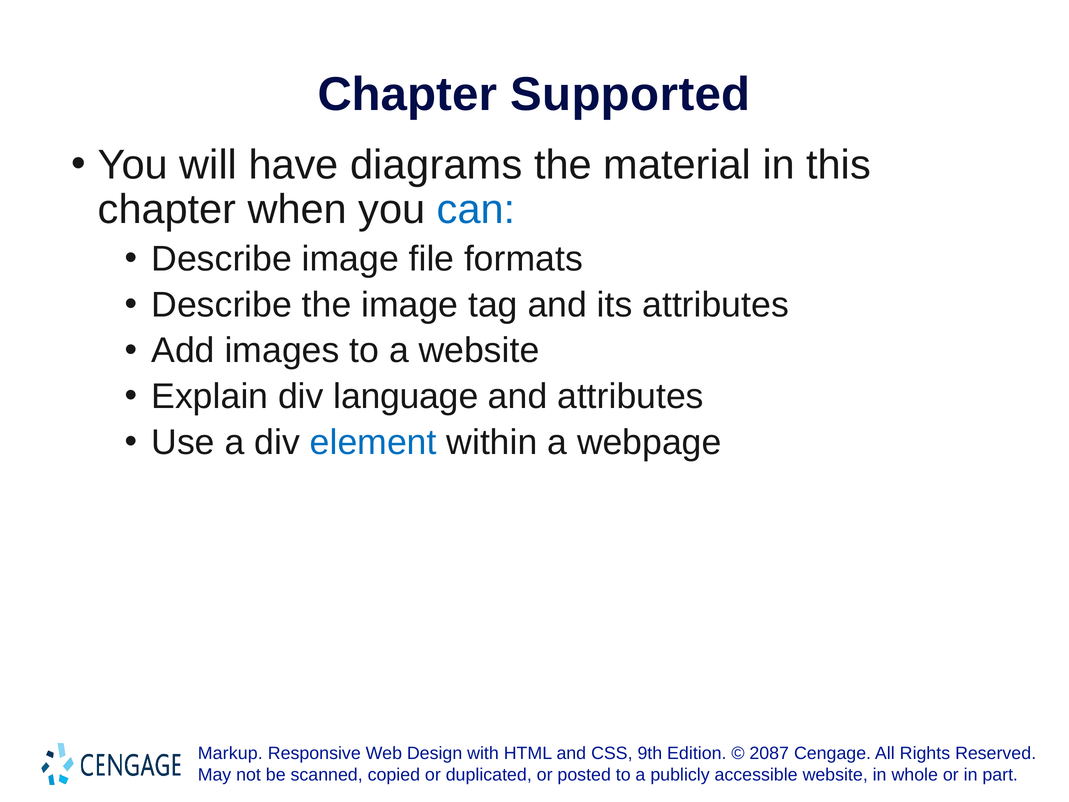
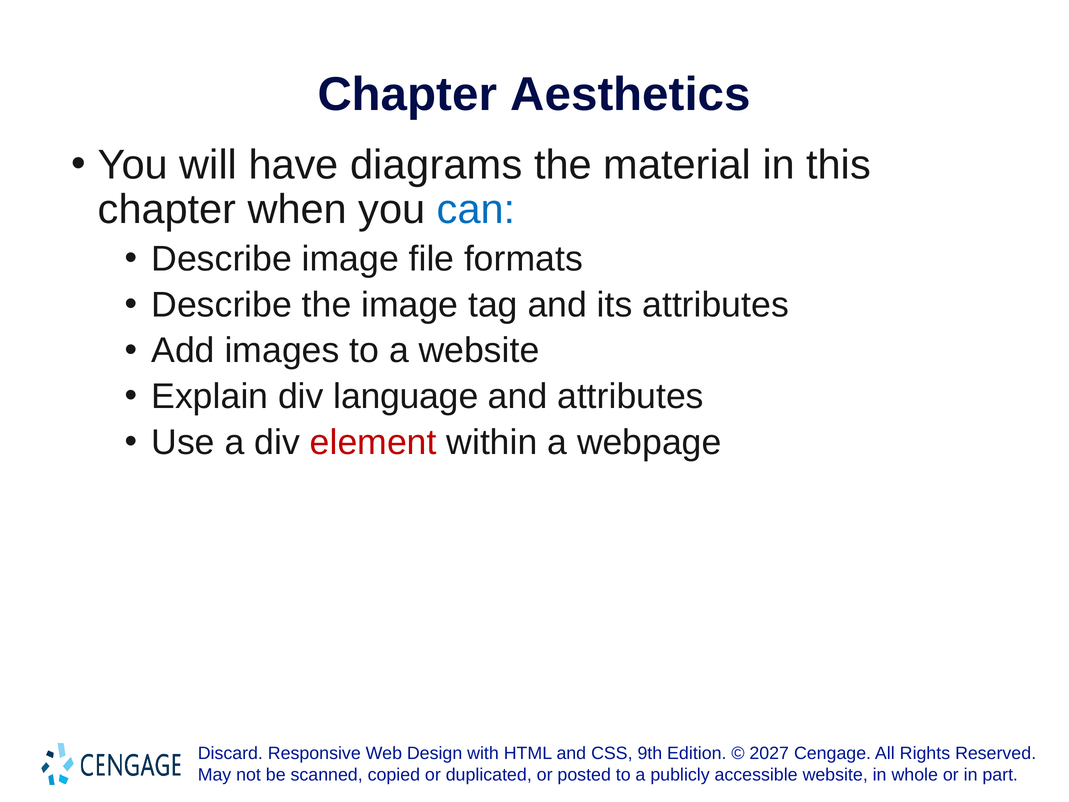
Supported: Supported -> Aesthetics
element colour: blue -> red
Markup: Markup -> Discard
2087: 2087 -> 2027
